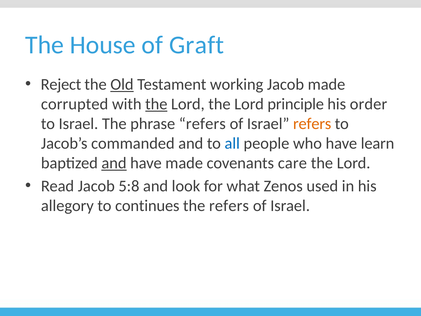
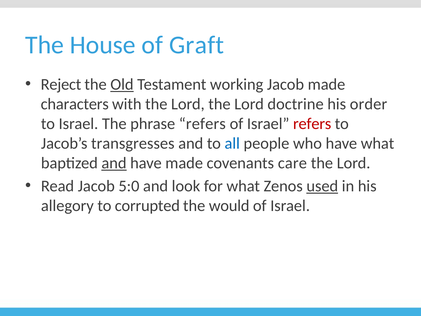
corrupted: corrupted -> characters
the at (156, 104) underline: present -> none
principle: principle -> doctrine
refers at (312, 124) colour: orange -> red
commanded: commanded -> transgresses
have learn: learn -> what
5:8: 5:8 -> 5:0
used underline: none -> present
continues: continues -> corrupted
the refers: refers -> would
